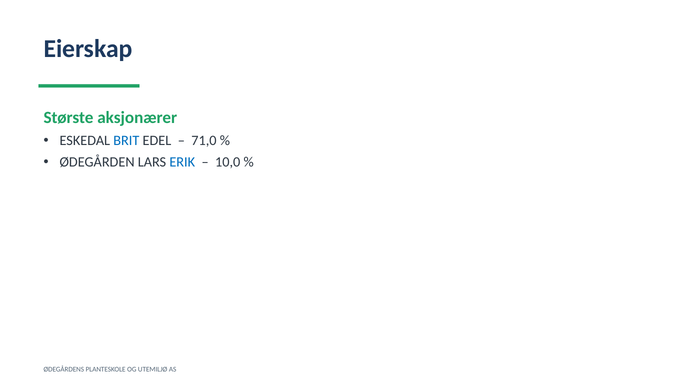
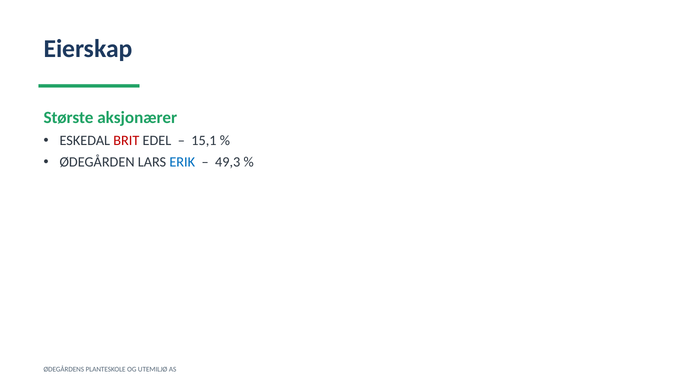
BRIT colour: blue -> red
71,0: 71,0 -> 15,1
10,0: 10,0 -> 49,3
